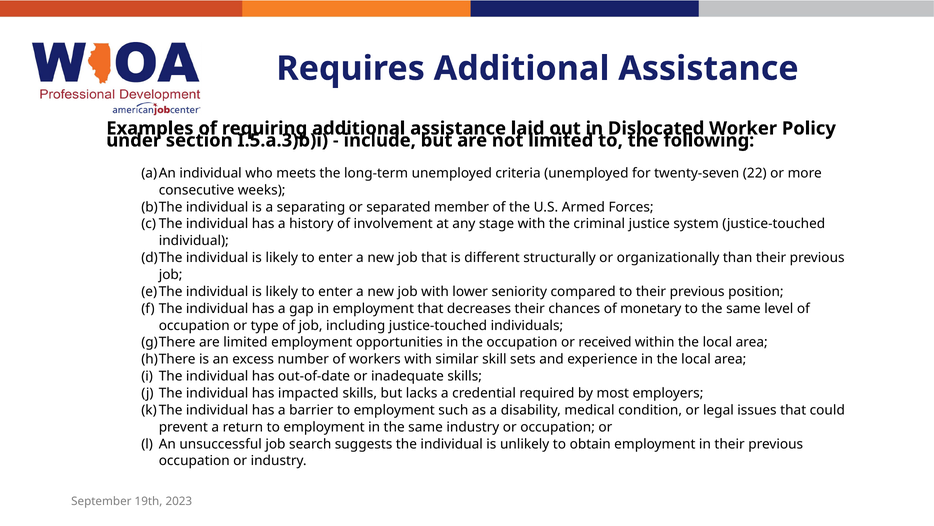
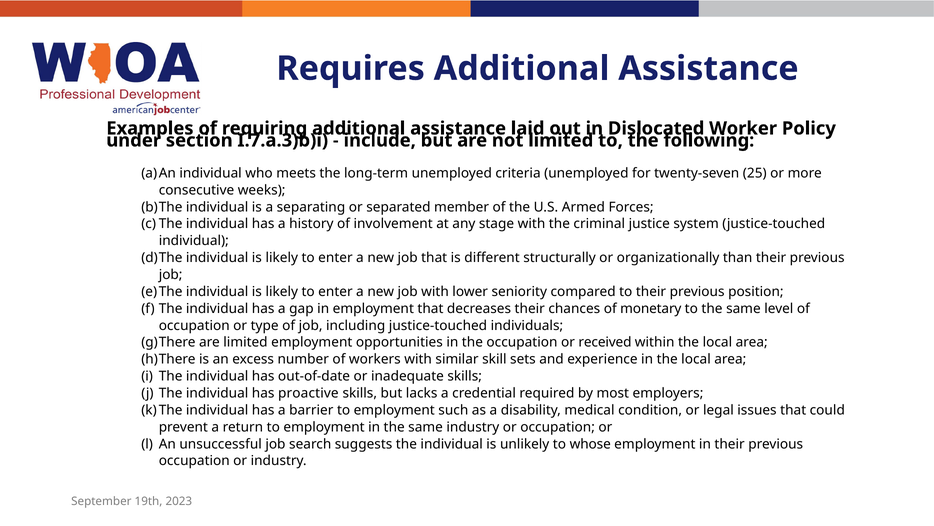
I.5.a.3)b)i: I.5.a.3)b)i -> I.7.a.3)b)i
22: 22 -> 25
impacted: impacted -> proactive
obtain: obtain -> whose
